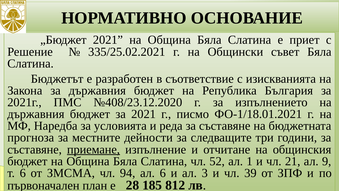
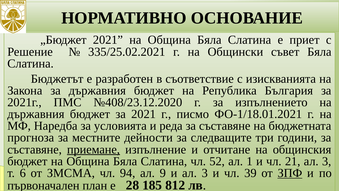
21 ал 9: 9 -> 3
ал 6: 6 -> 9
ЗПФ underline: none -> present
